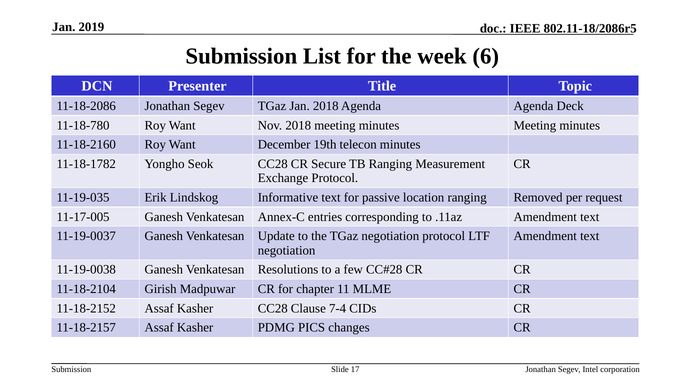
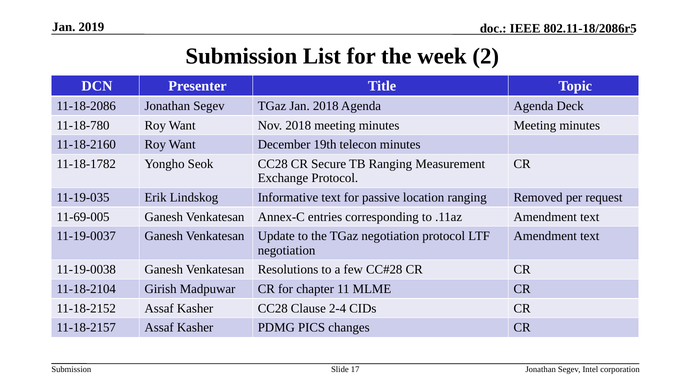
6: 6 -> 2
11-17-005: 11-17-005 -> 11-69-005
7-4: 7-4 -> 2-4
